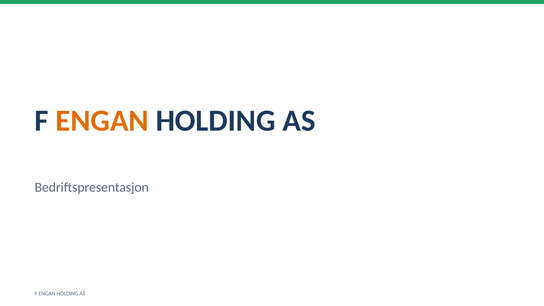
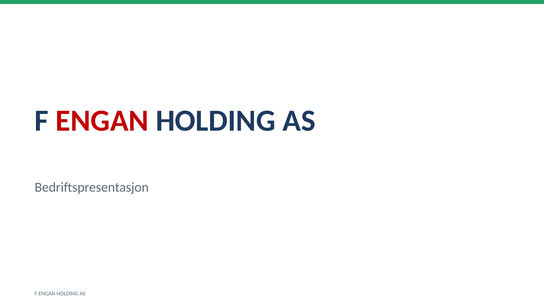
ENGAN at (102, 121) colour: orange -> red
